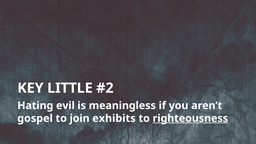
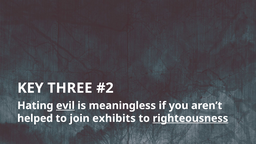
LITTLE: LITTLE -> THREE
evil underline: none -> present
gospel: gospel -> helped
